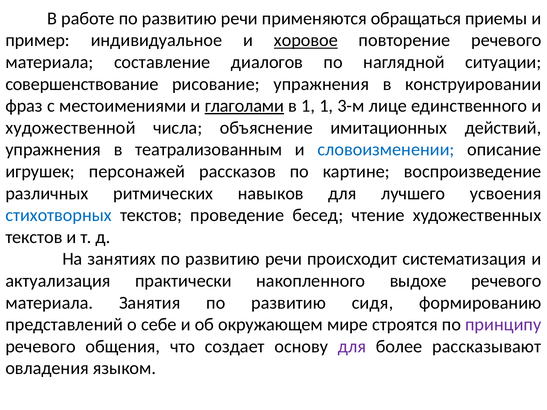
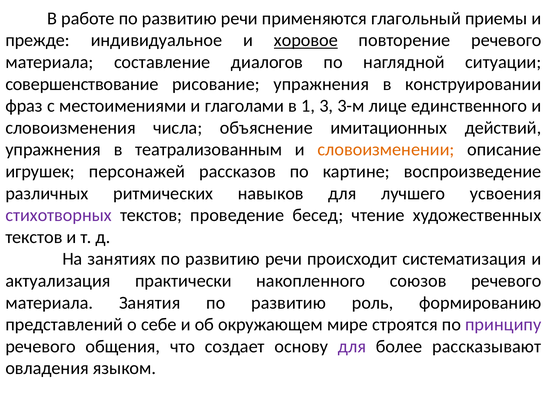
обращаться: обращаться -> глагольный
пример: пример -> прежде
глаголами underline: present -> none
1 1: 1 -> 3
художественной: художественной -> словоизменения
словоизменении colour: blue -> orange
стихотворных colour: blue -> purple
выдохе: выдохе -> союзов
сидя: сидя -> роль
